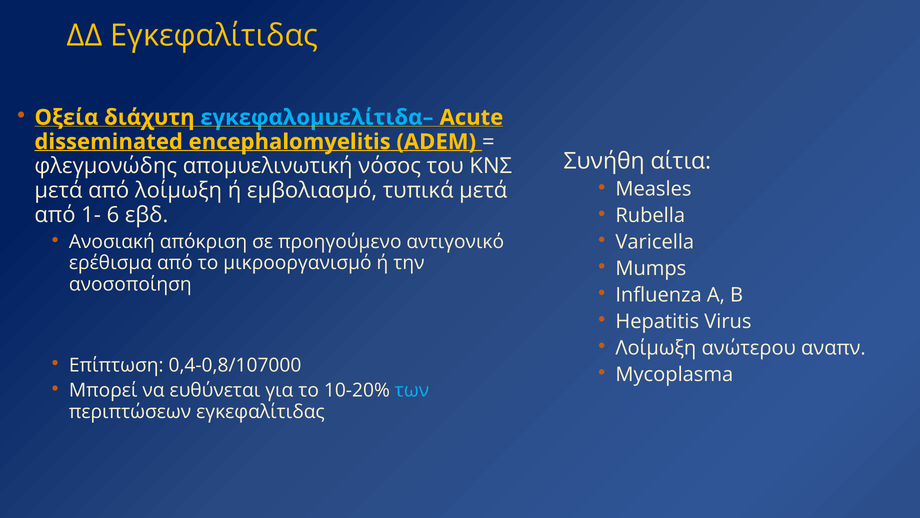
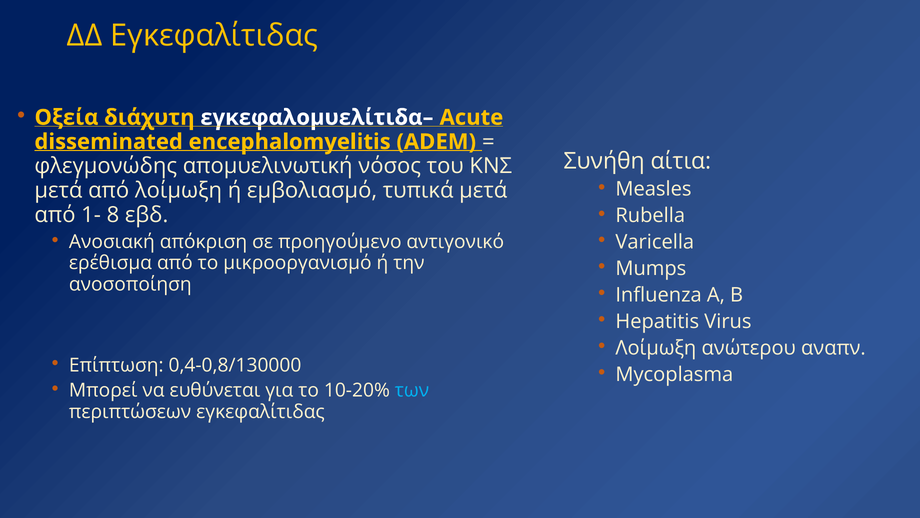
εγκεφαλομυελίτιδα– colour: light blue -> white
6: 6 -> 8
0,4-0,8/107000: 0,4-0,8/107000 -> 0,4-0,8/130000
